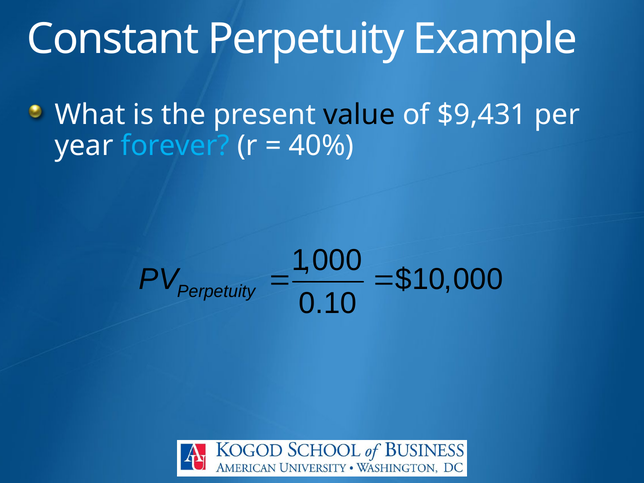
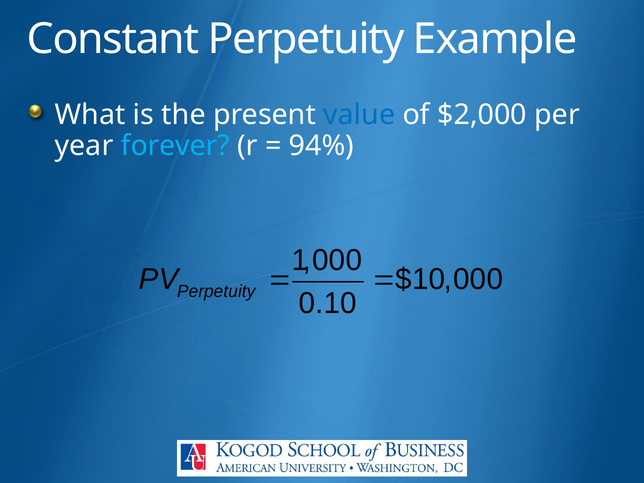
value colour: black -> blue
$9,431: $9,431 -> $2,000
40%: 40% -> 94%
